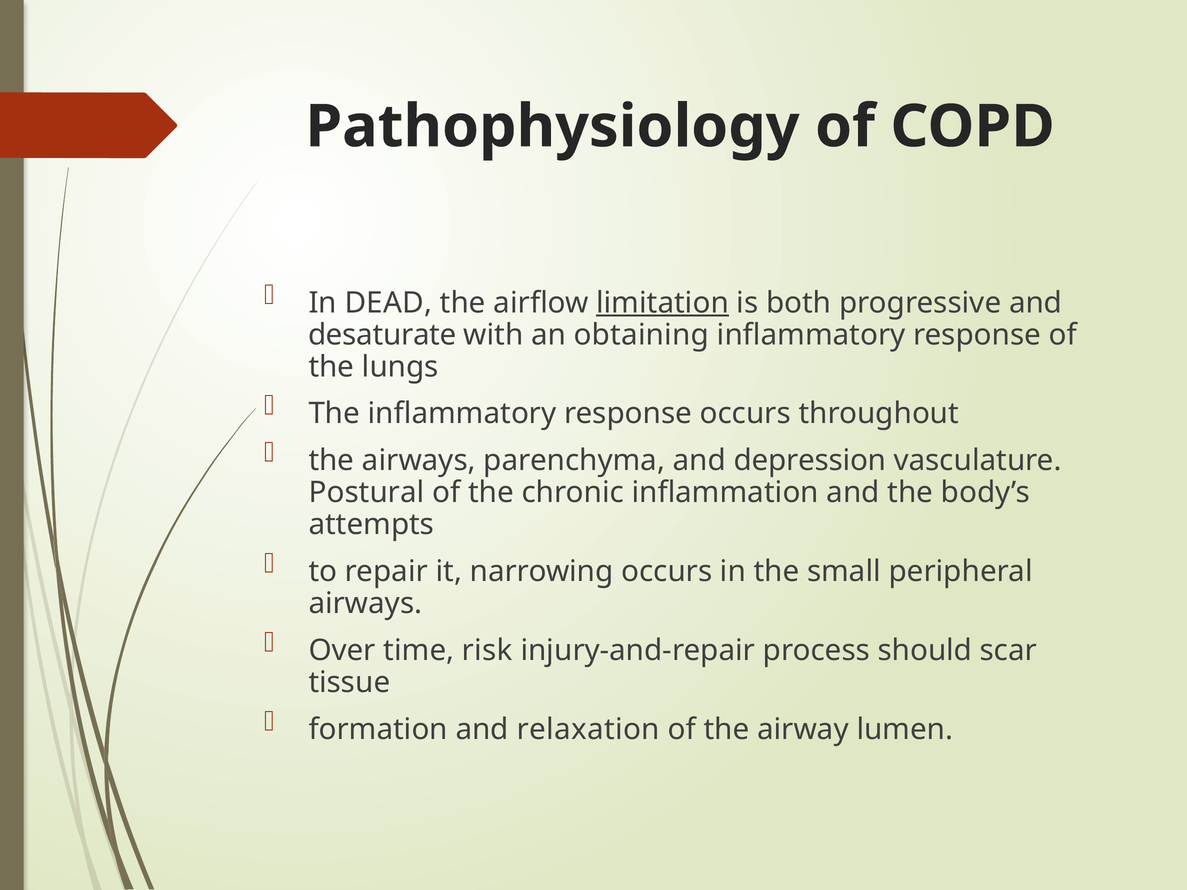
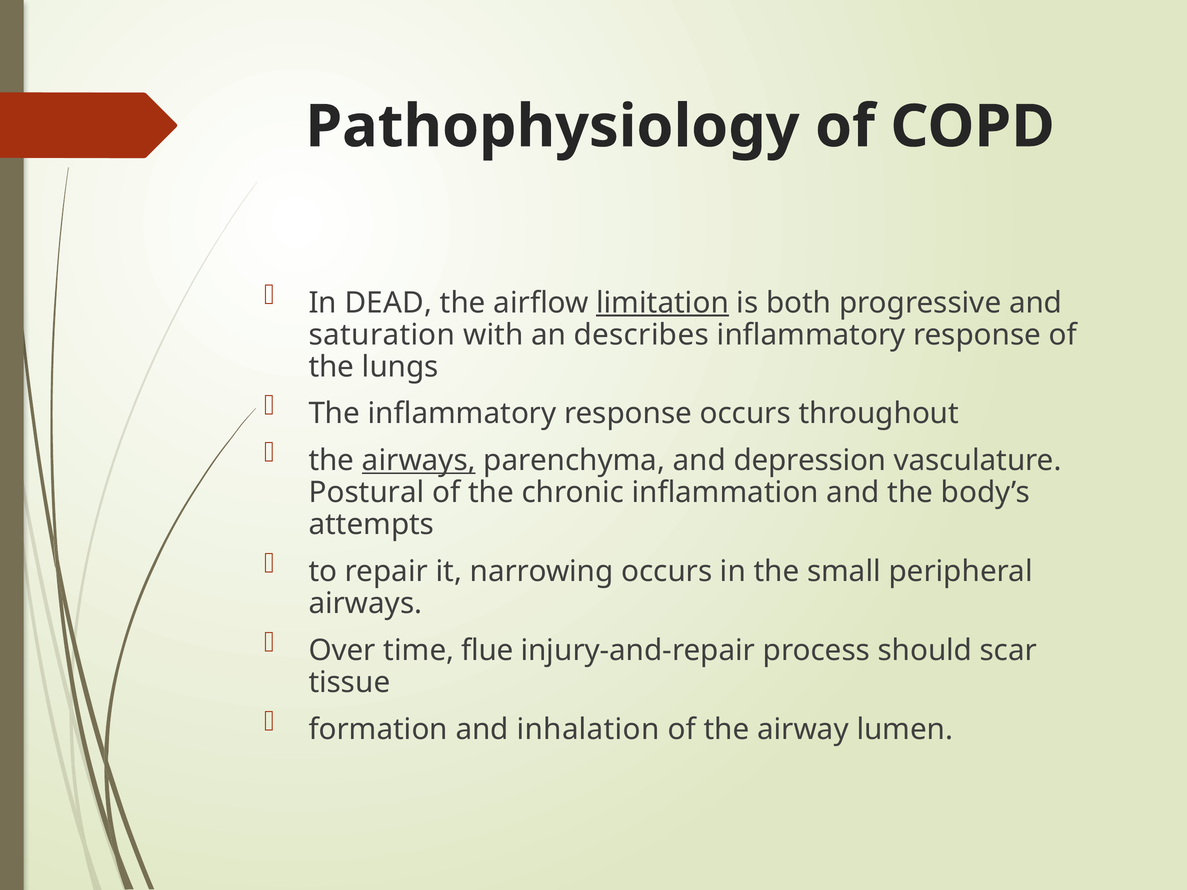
desaturate: desaturate -> saturation
obtaining: obtaining -> describes
airways at (419, 461) underline: none -> present
risk: risk -> flue
relaxation: relaxation -> inhalation
